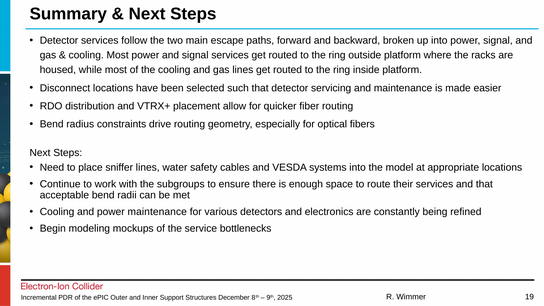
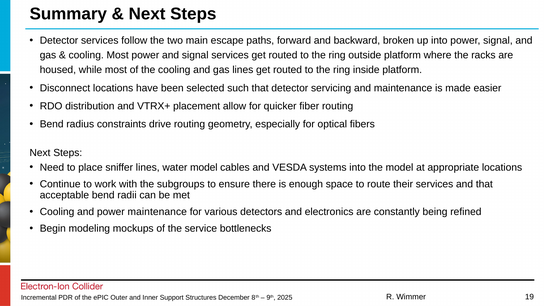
water safety: safety -> model
